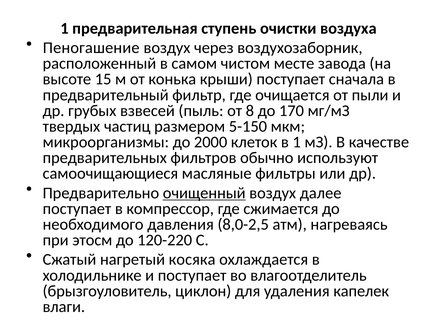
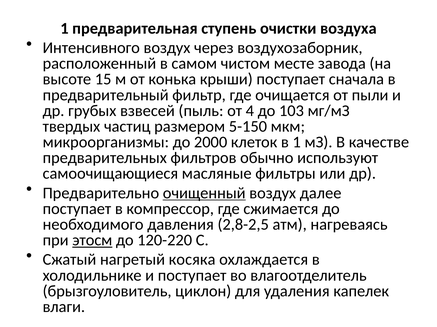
Пеногашение: Пеногашение -> Интенсивного
8: 8 -> 4
170: 170 -> 103
8,0-2,5: 8,0-2,5 -> 2,8-2,5
этосм underline: none -> present
